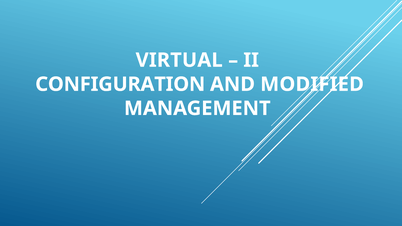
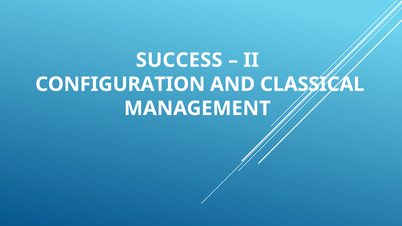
VIRTUAL: VIRTUAL -> SUCCESS
MODIFIED: MODIFIED -> CLASSICAL
